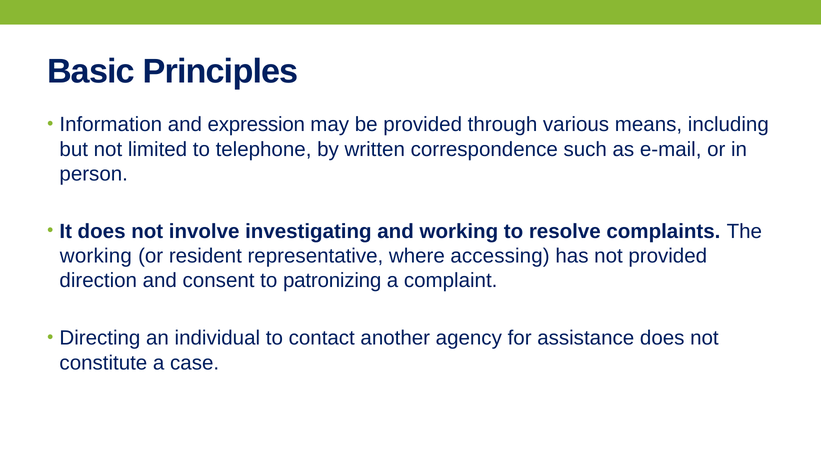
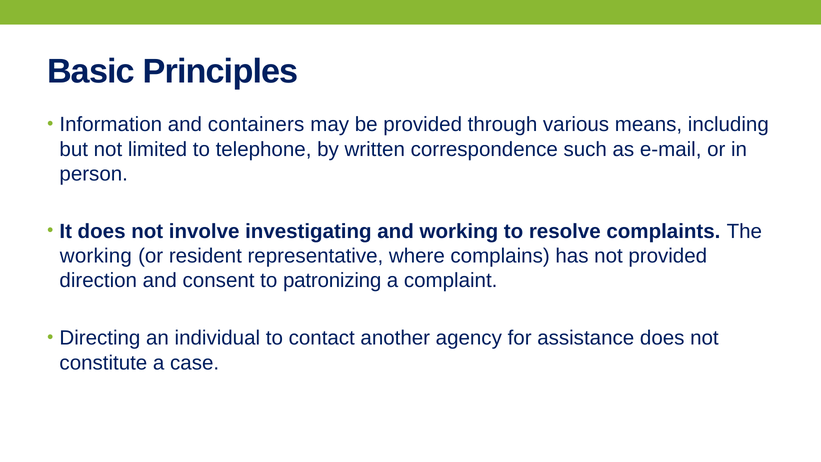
expression: expression -> containers
accessing: accessing -> complains
